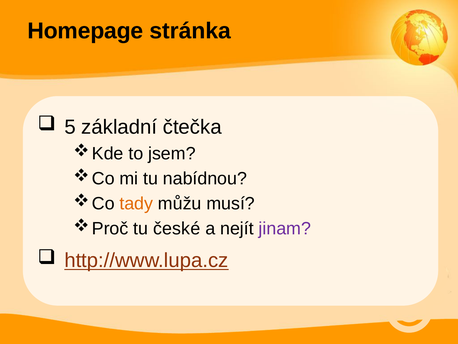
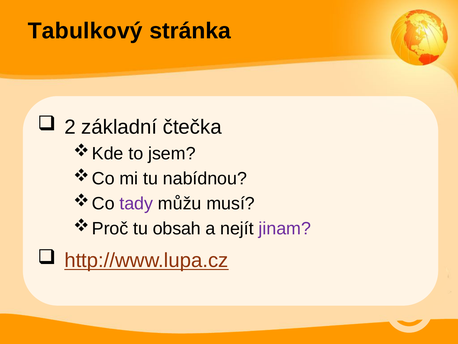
Homepage: Homepage -> Tabulkový
5: 5 -> 2
tady colour: orange -> purple
české: české -> obsah
